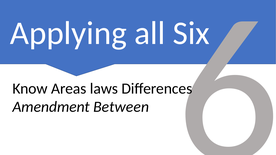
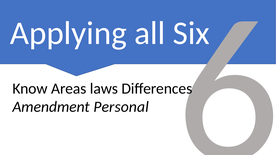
Between: Between -> Personal
